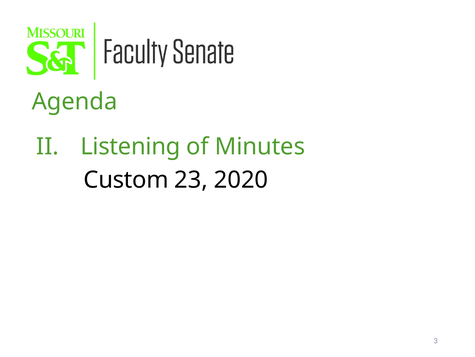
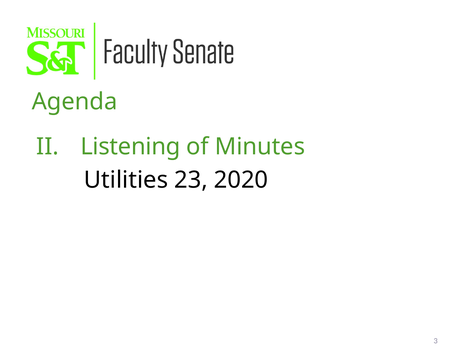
Custom: Custom -> Utilities
